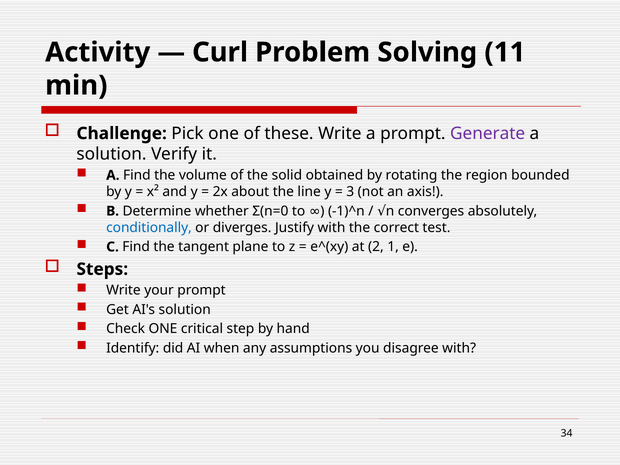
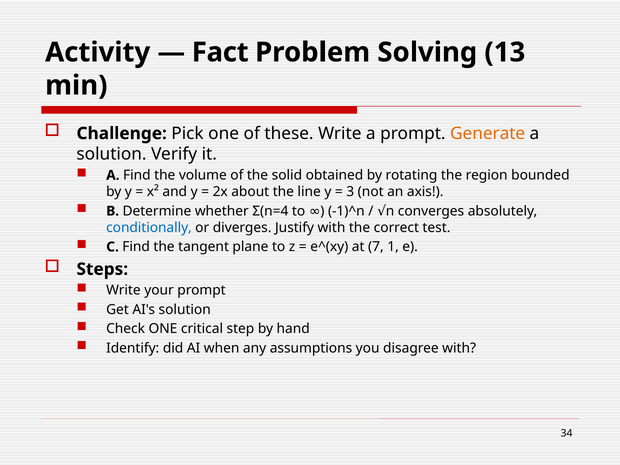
Curl: Curl -> Fact
11: 11 -> 13
Generate colour: purple -> orange
Σ(n=0: Σ(n=0 -> Σ(n=4
2: 2 -> 7
